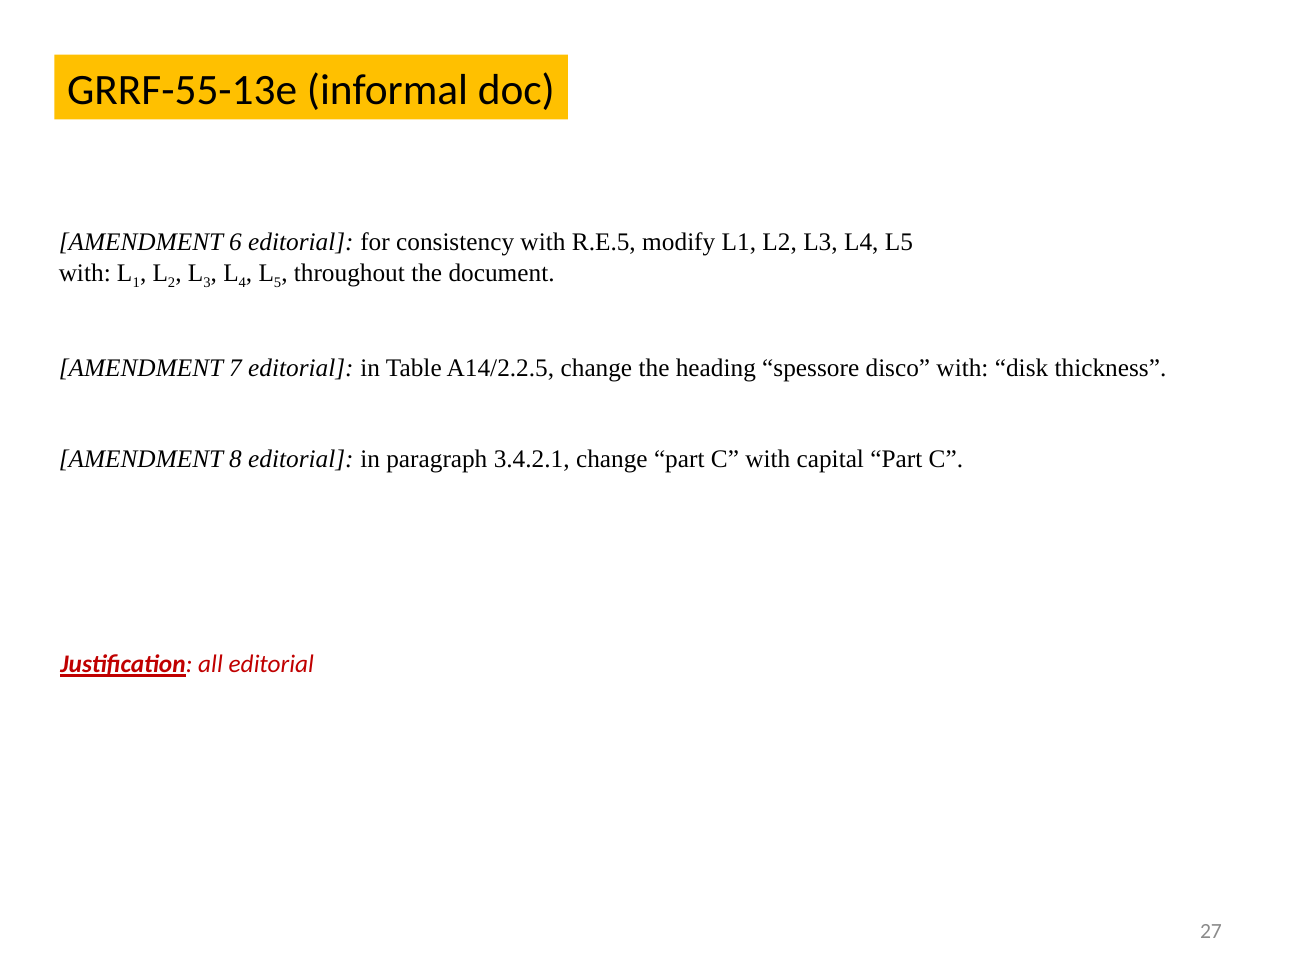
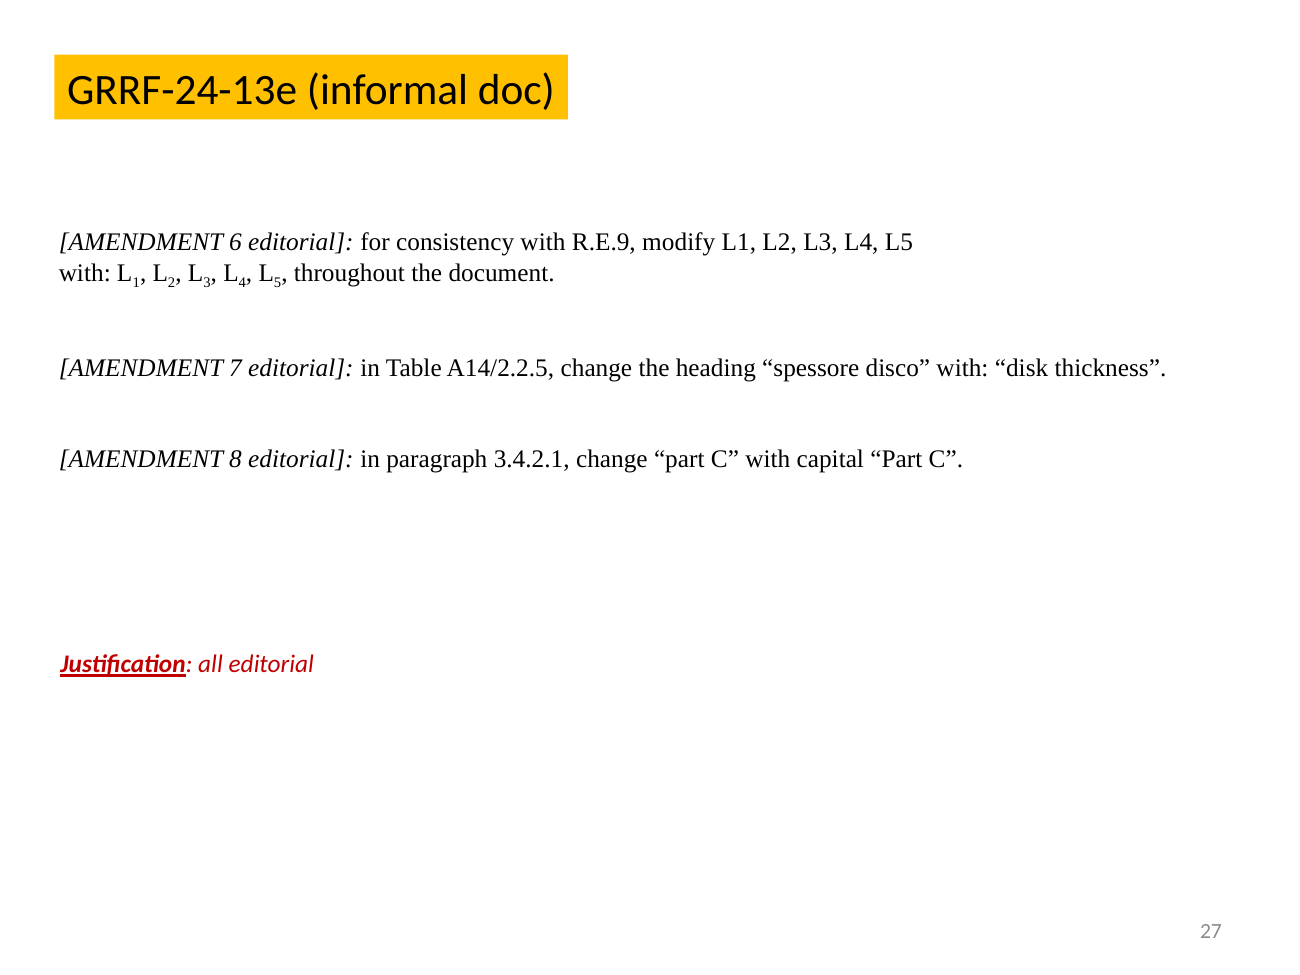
GRRF-55-13e: GRRF-55-13e -> GRRF-24-13e
R.E.5: R.E.5 -> R.E.9
